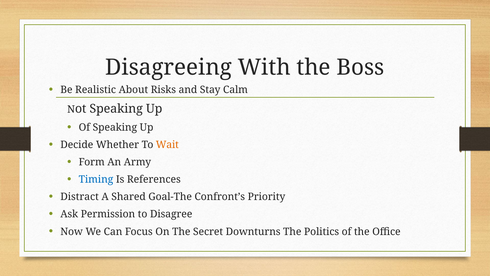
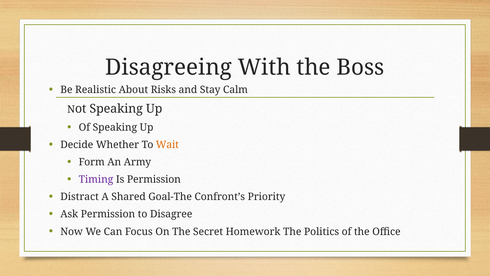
Timing colour: blue -> purple
Is References: References -> Permission
Downturns: Downturns -> Homework
